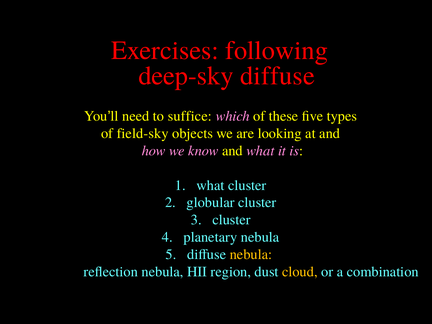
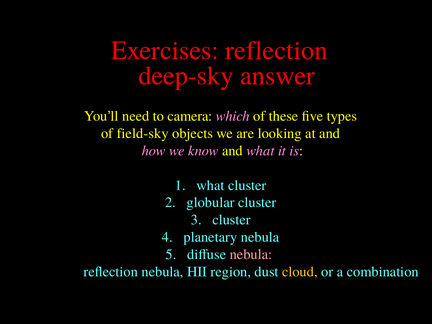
Exercises following: following -> reflection
deep-sky diffuse: diffuse -> answer
suffice: suffice -> camera
nebula at (251, 254) colour: yellow -> pink
